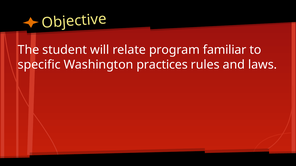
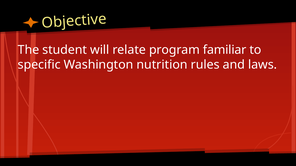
practices: practices -> nutrition
